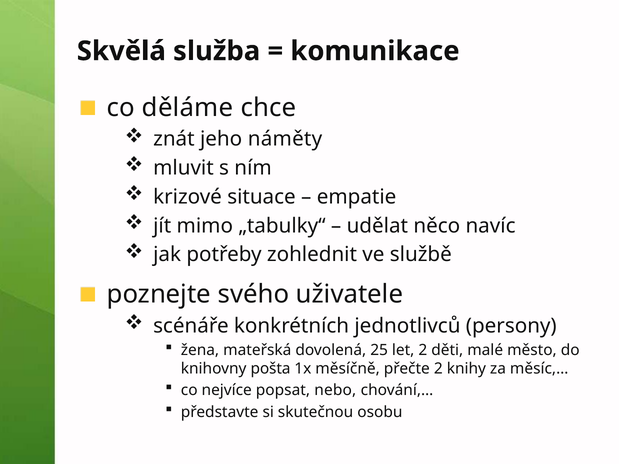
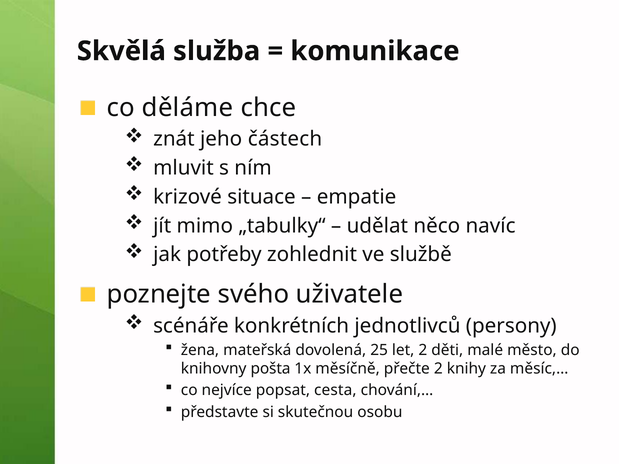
náměty: náměty -> částech
nebo: nebo -> cesta
